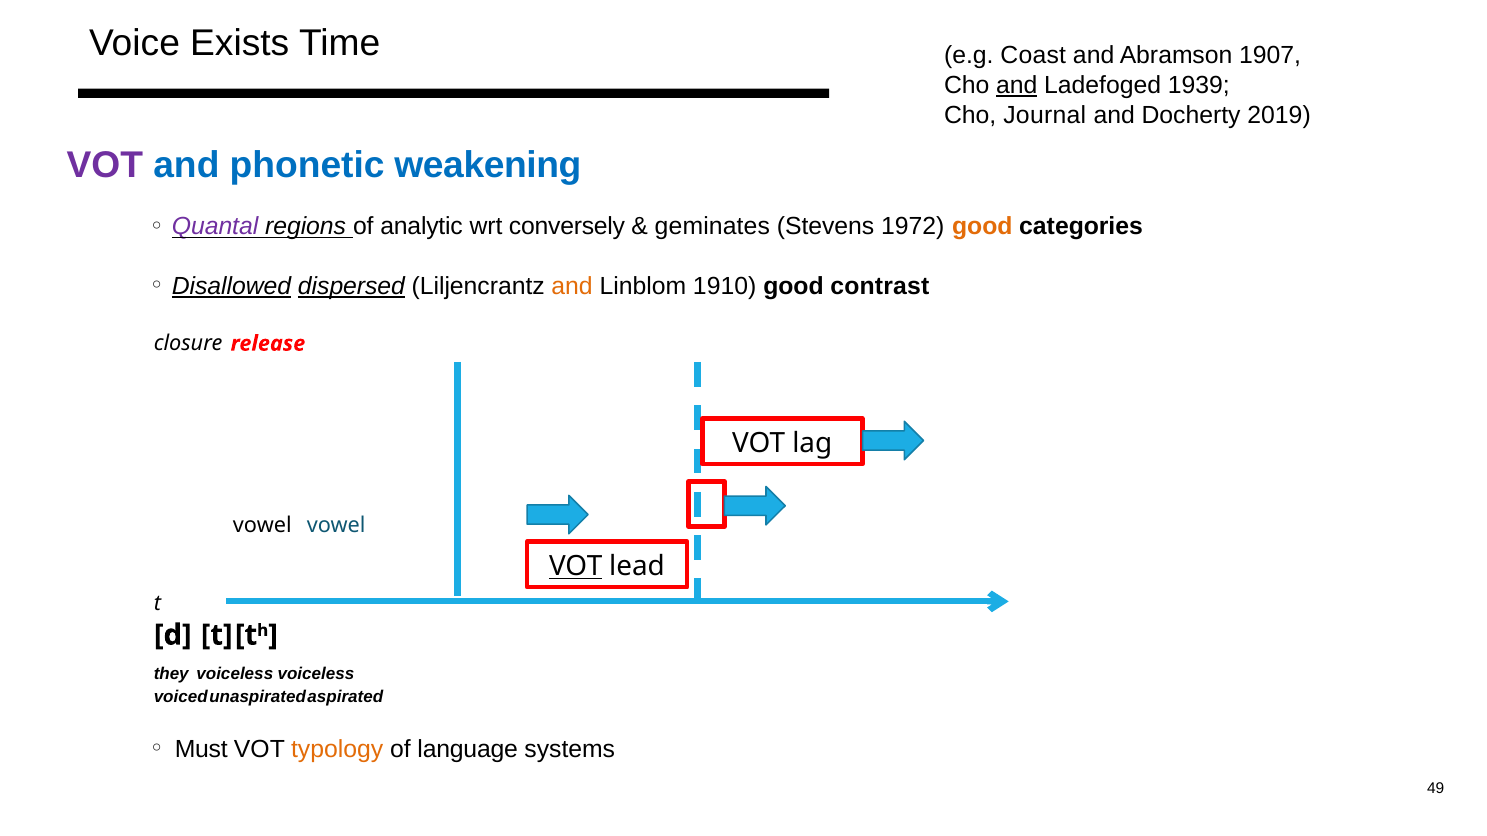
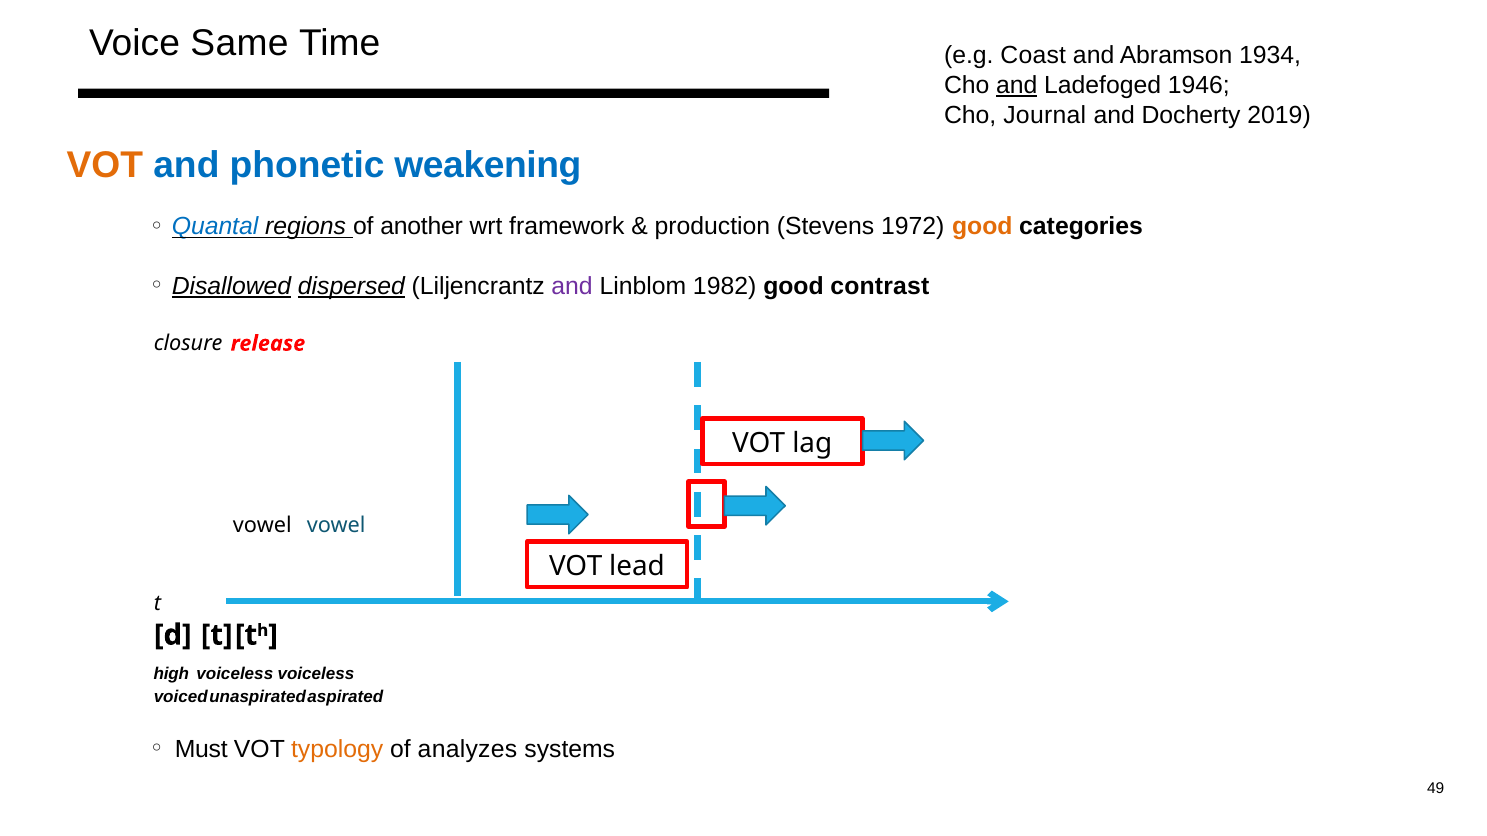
Exists: Exists -> Same
1907: 1907 -> 1934
1939: 1939 -> 1946
VOT at (105, 165) colour: purple -> orange
Quantal colour: purple -> blue
analytic: analytic -> another
conversely: conversely -> framework
geminates: geminates -> production
and at (572, 286) colour: orange -> purple
1910: 1910 -> 1982
VOT at (576, 567) underline: present -> none
they: they -> high
language: language -> analyzes
